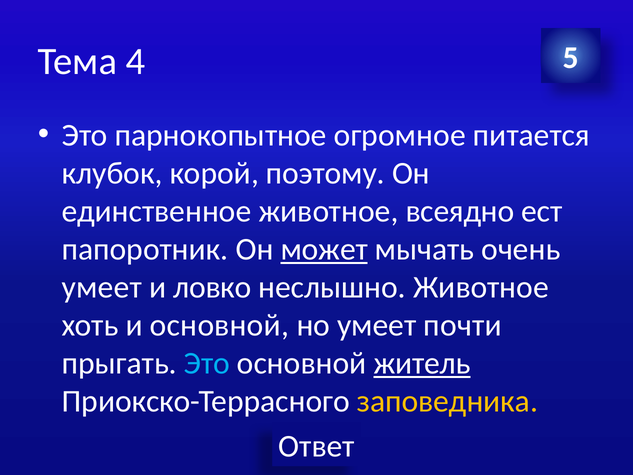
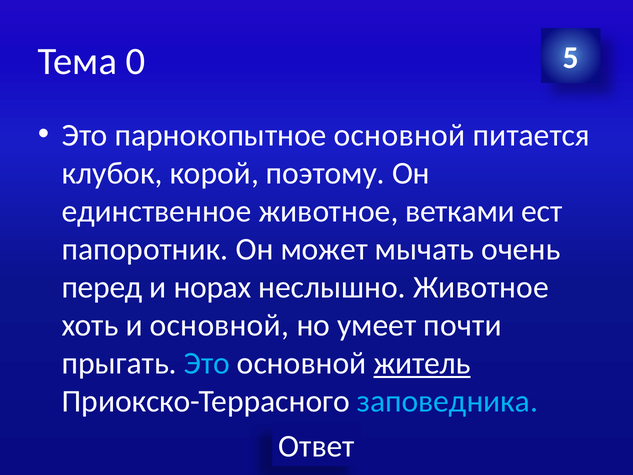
4: 4 -> 0
парнокопытное огромное: огромное -> основной
всеядно: всеядно -> ветками
может underline: present -> none
умеет at (102, 287): умеет -> перед
ловко: ловко -> норах
заповедника colour: yellow -> light blue
